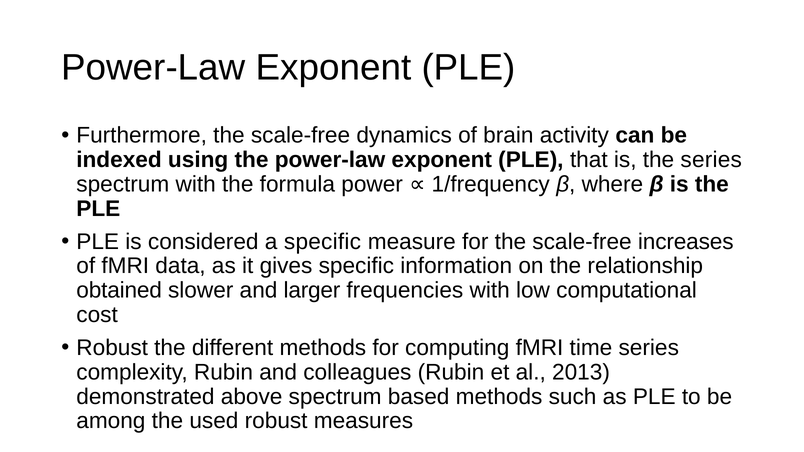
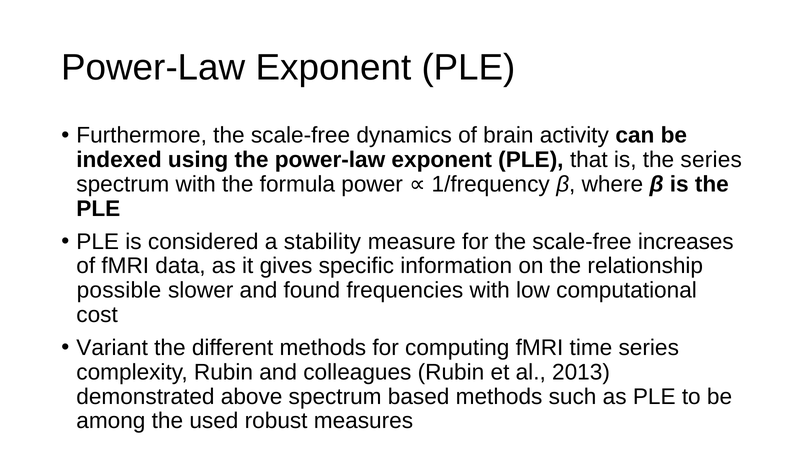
a specific: specific -> stability
obtained: obtained -> possible
larger: larger -> found
Robust at (112, 348): Robust -> Variant
